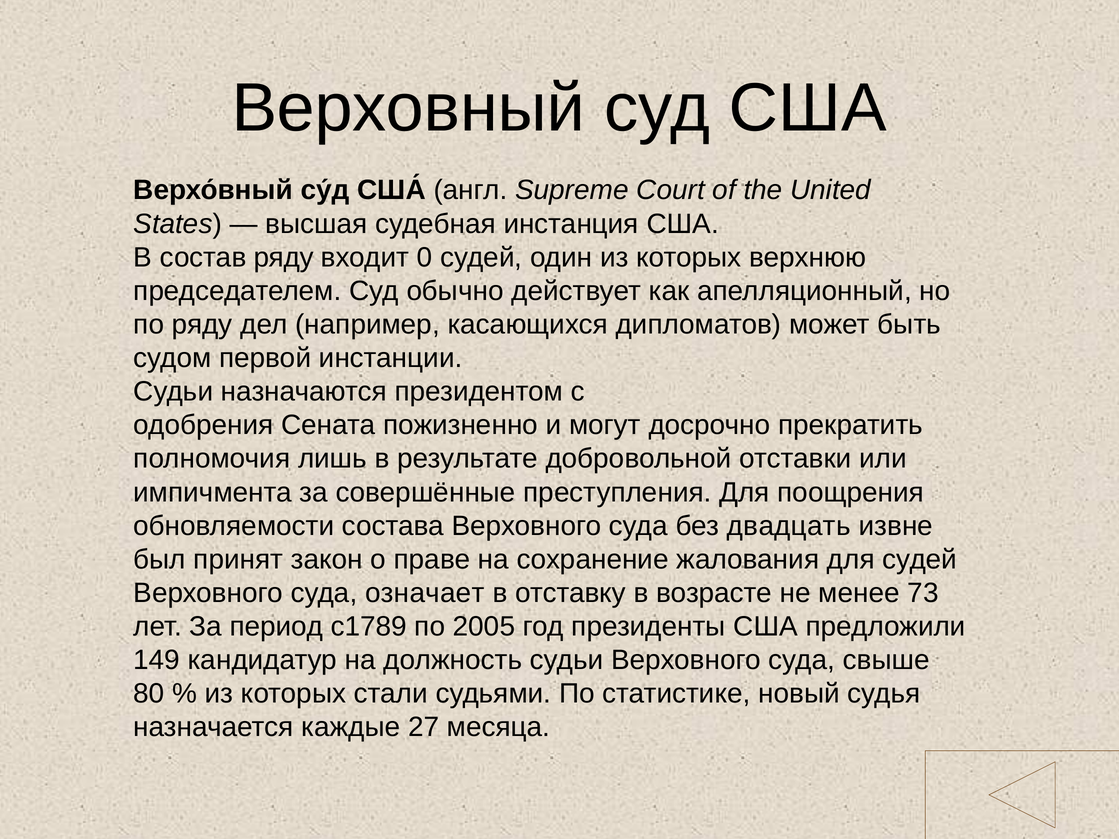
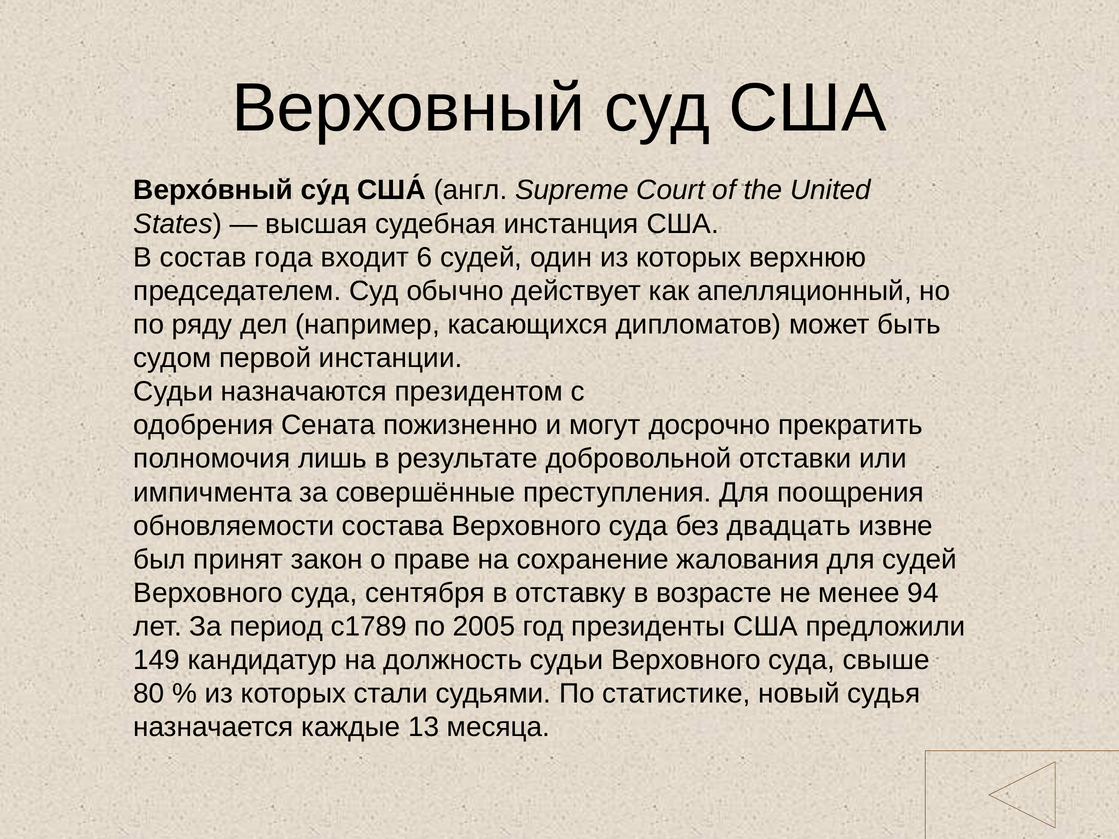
состав ряду: ряду -> года
входит 0: 0 -> 6
означает: означает -> сентября
73: 73 -> 94
27: 27 -> 13
